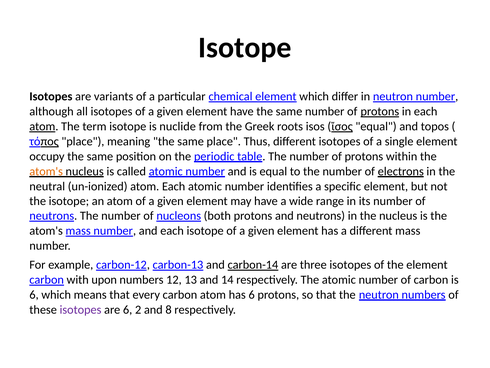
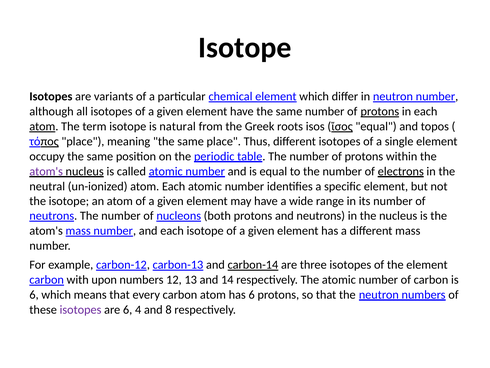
nuclide: nuclide -> natural
atom's at (46, 171) colour: orange -> purple
2: 2 -> 4
